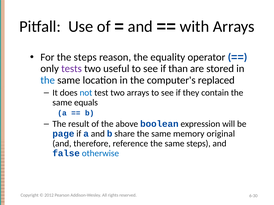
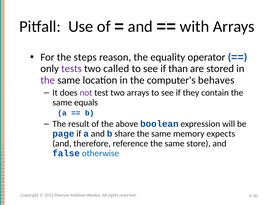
useful: useful -> called
the at (48, 80) colour: blue -> purple
replaced: replaced -> behaves
not colour: blue -> purple
original: original -> expects
same steps: steps -> store
